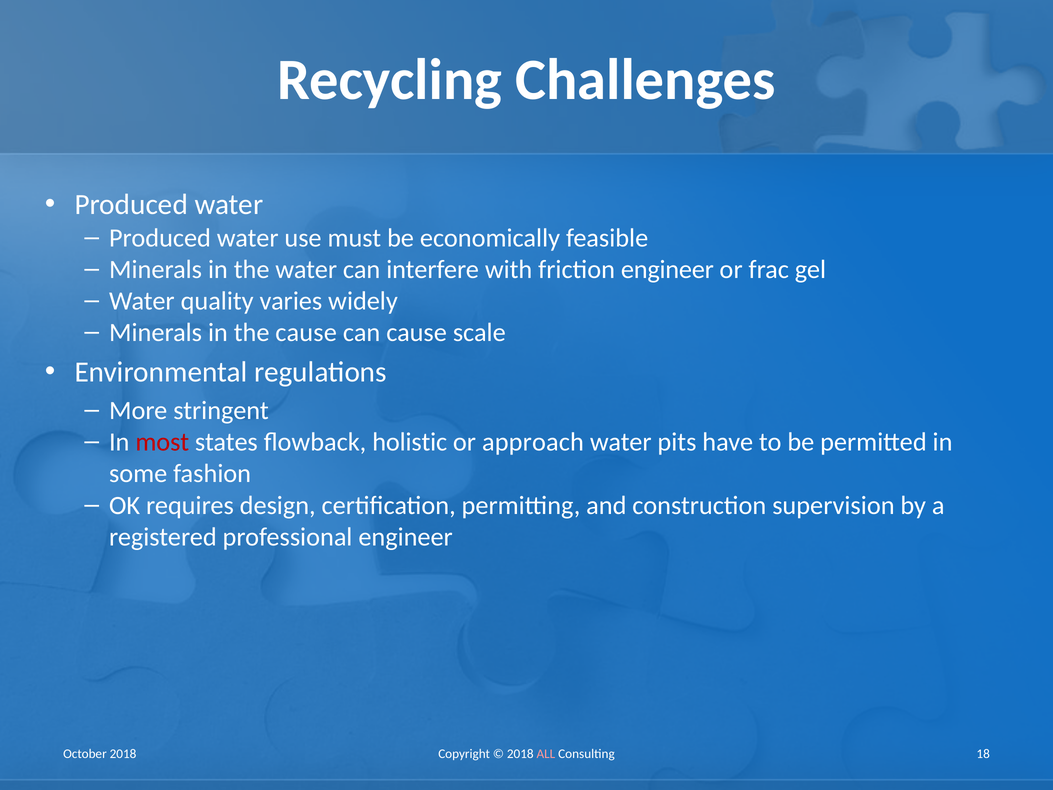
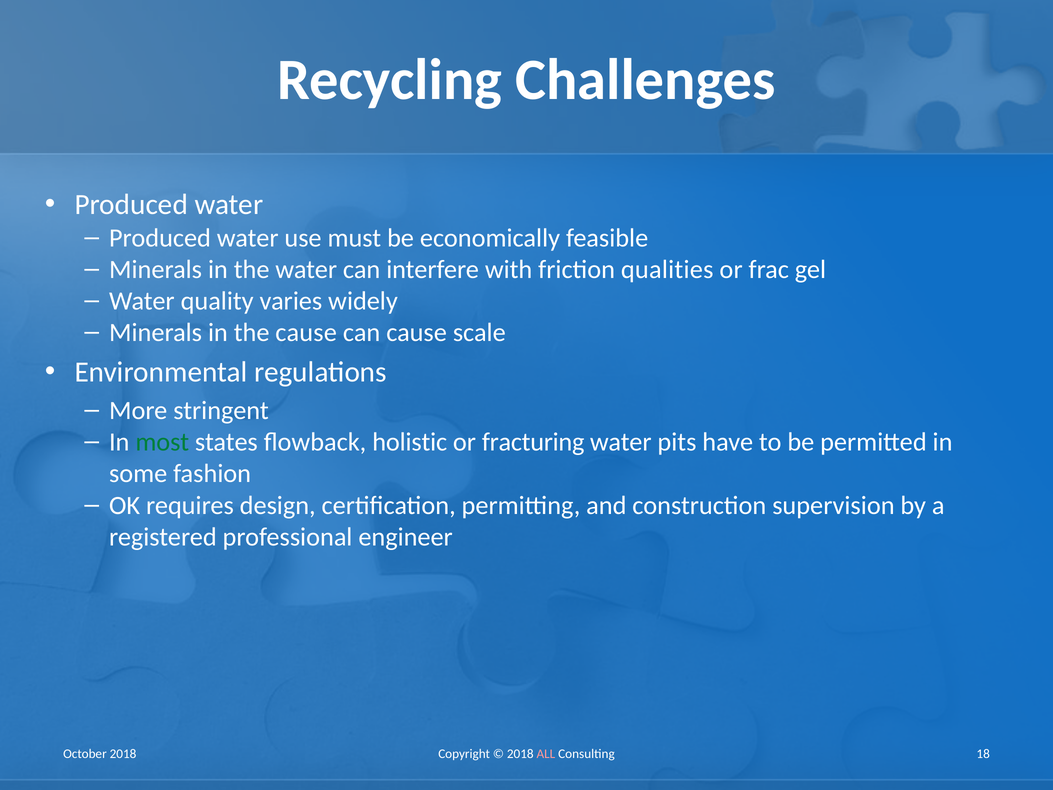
friction engineer: engineer -> qualities
most colour: red -> green
approach: approach -> fracturing
